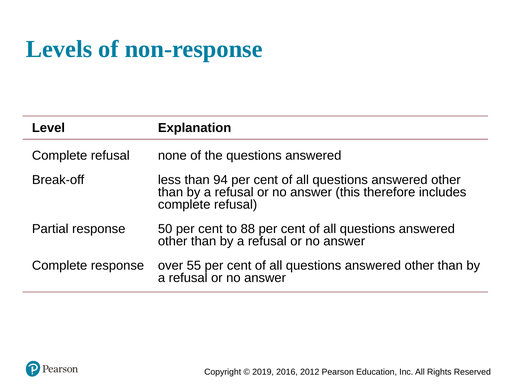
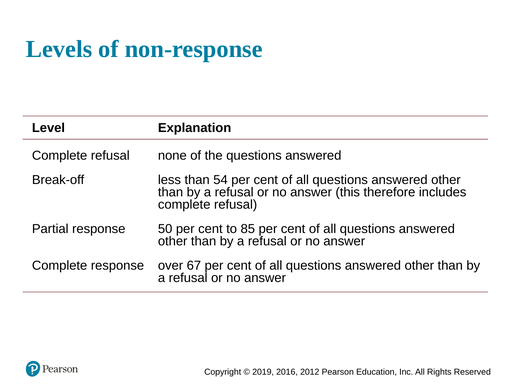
94: 94 -> 54
88: 88 -> 85
55: 55 -> 67
